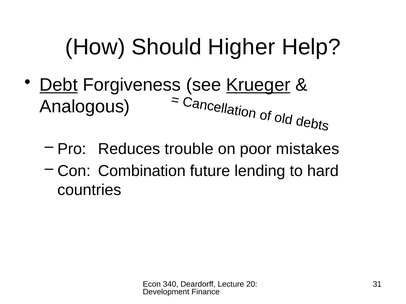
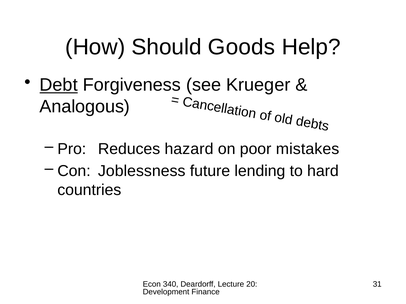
Higher: Higher -> Goods
Krueger underline: present -> none
trouble: trouble -> hazard
Combination: Combination -> Joblessness
